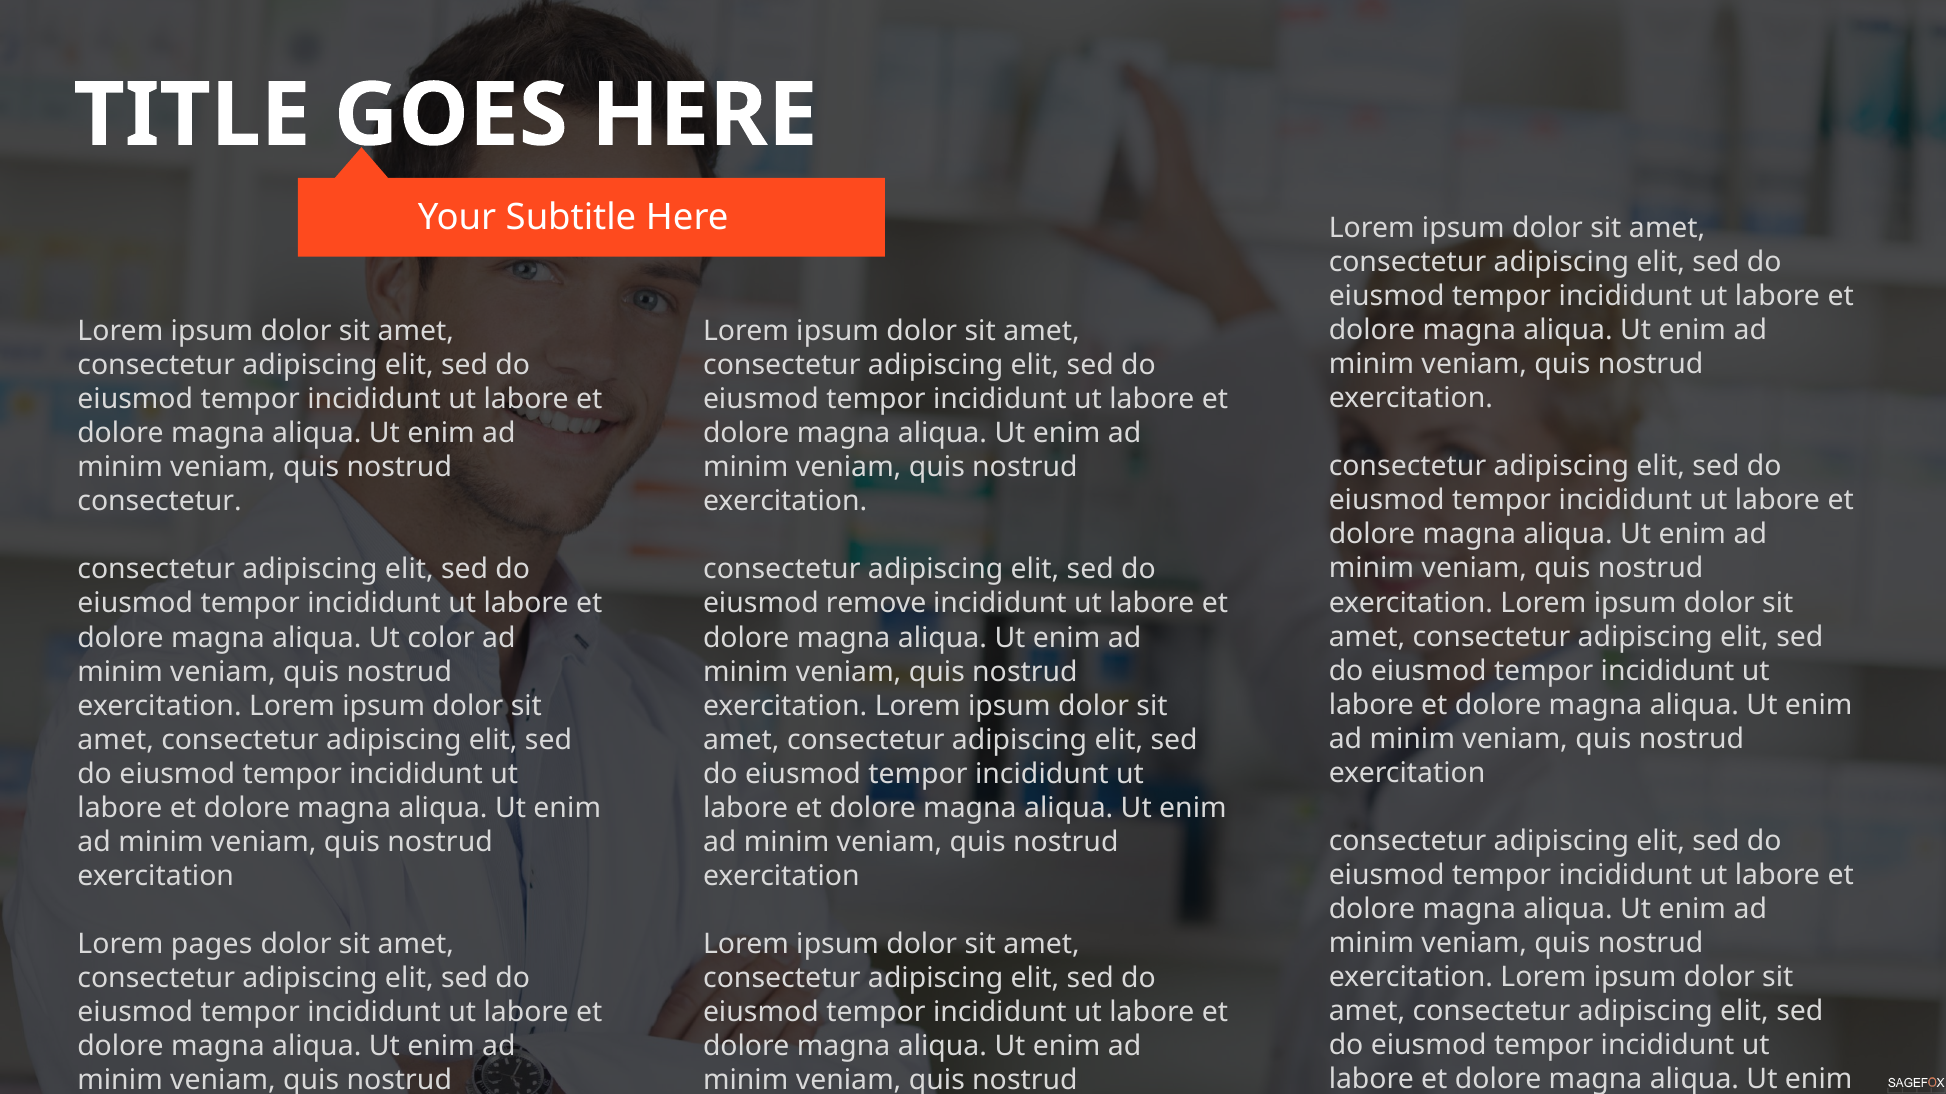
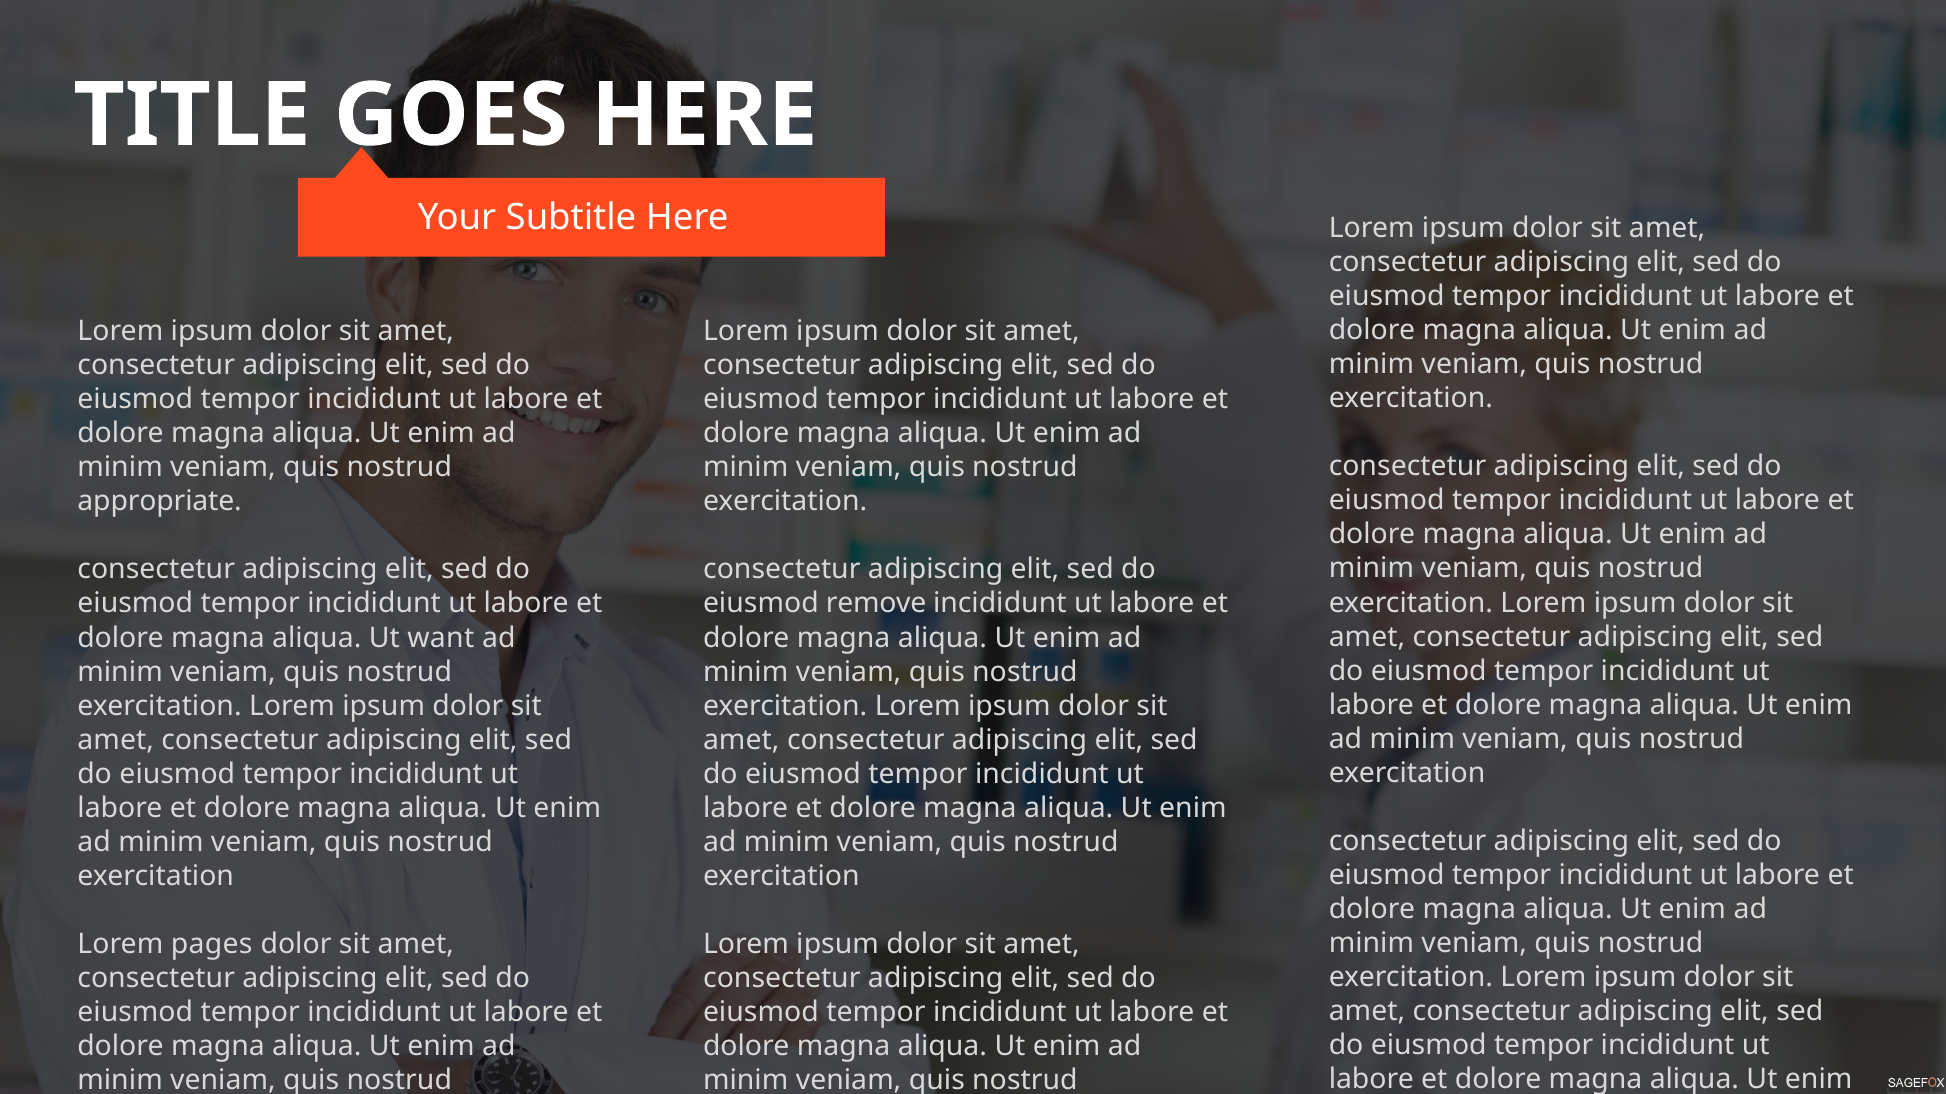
consectetur at (160, 502): consectetur -> appropriate
color: color -> want
